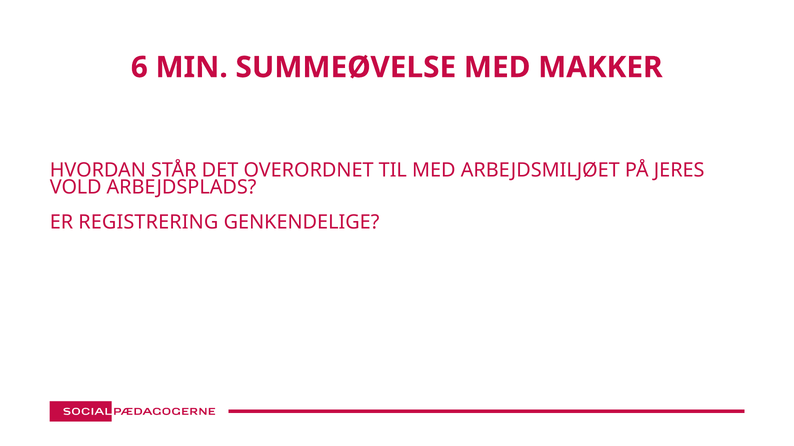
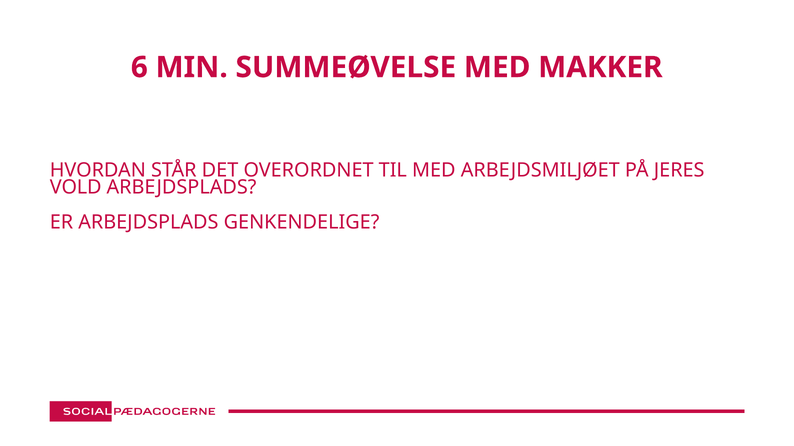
ER REGISTRERING: REGISTRERING -> ARBEJDSPLADS
